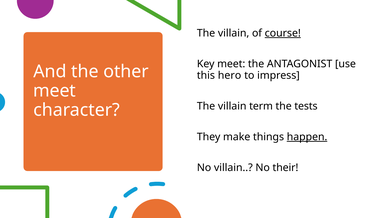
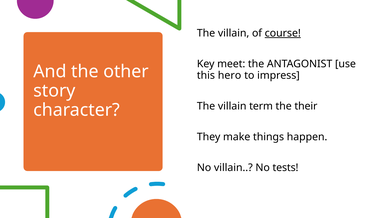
meet at (55, 91): meet -> story
tests: tests -> their
happen underline: present -> none
their: their -> tests
